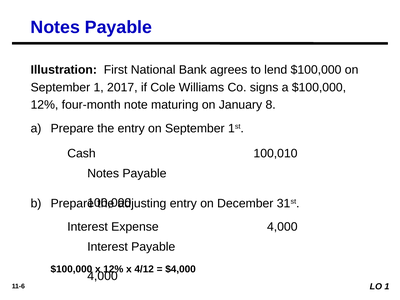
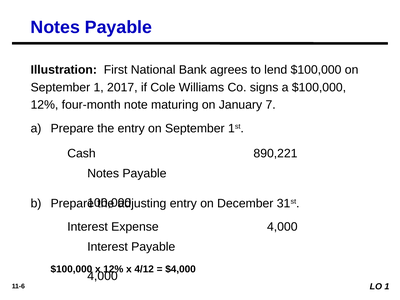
8: 8 -> 7
100,010: 100,010 -> 890,221
